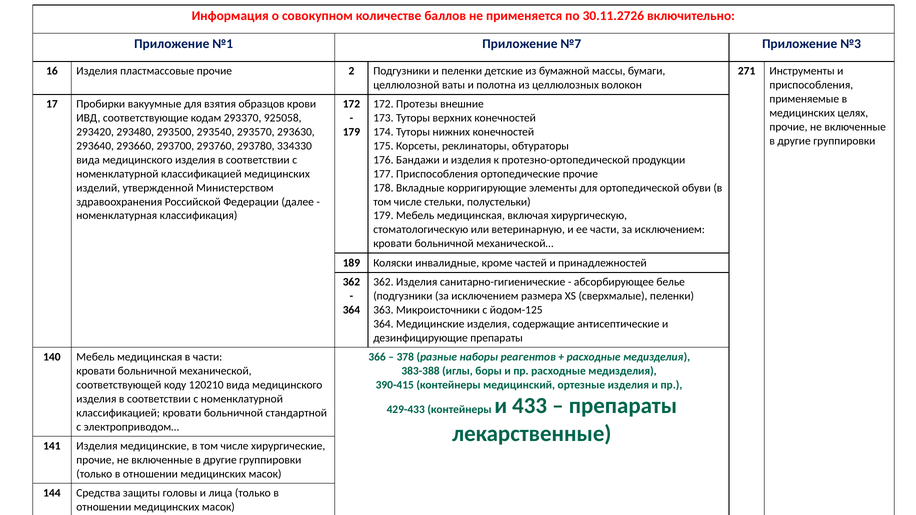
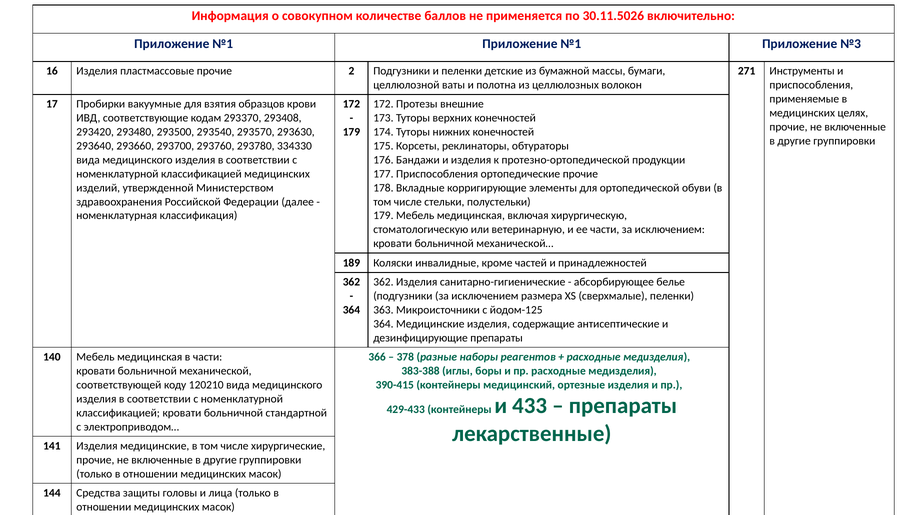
30.11.2726: 30.11.2726 -> 30.11.5026
№1 Приложение №7: №7 -> №1
925058: 925058 -> 293408
